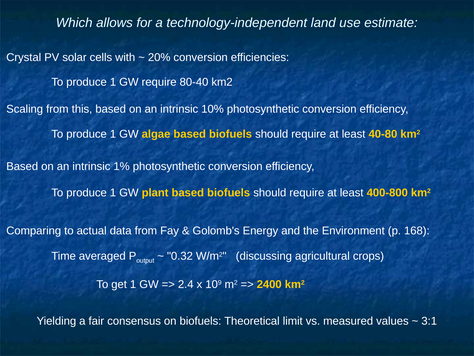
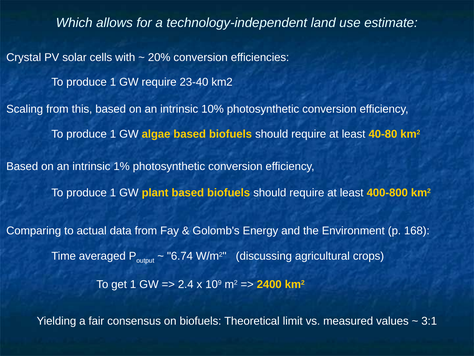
80-40: 80-40 -> 23-40
0.32: 0.32 -> 6.74
